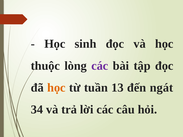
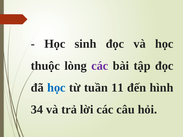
học at (56, 88) colour: orange -> blue
13: 13 -> 11
ngát: ngát -> hình
